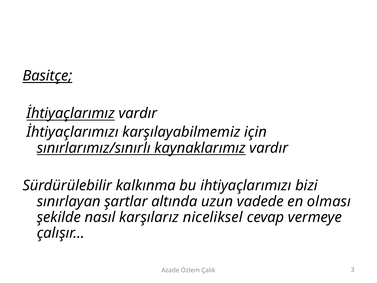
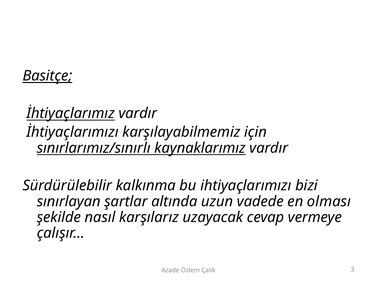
niceliksel: niceliksel -> uzayacak
